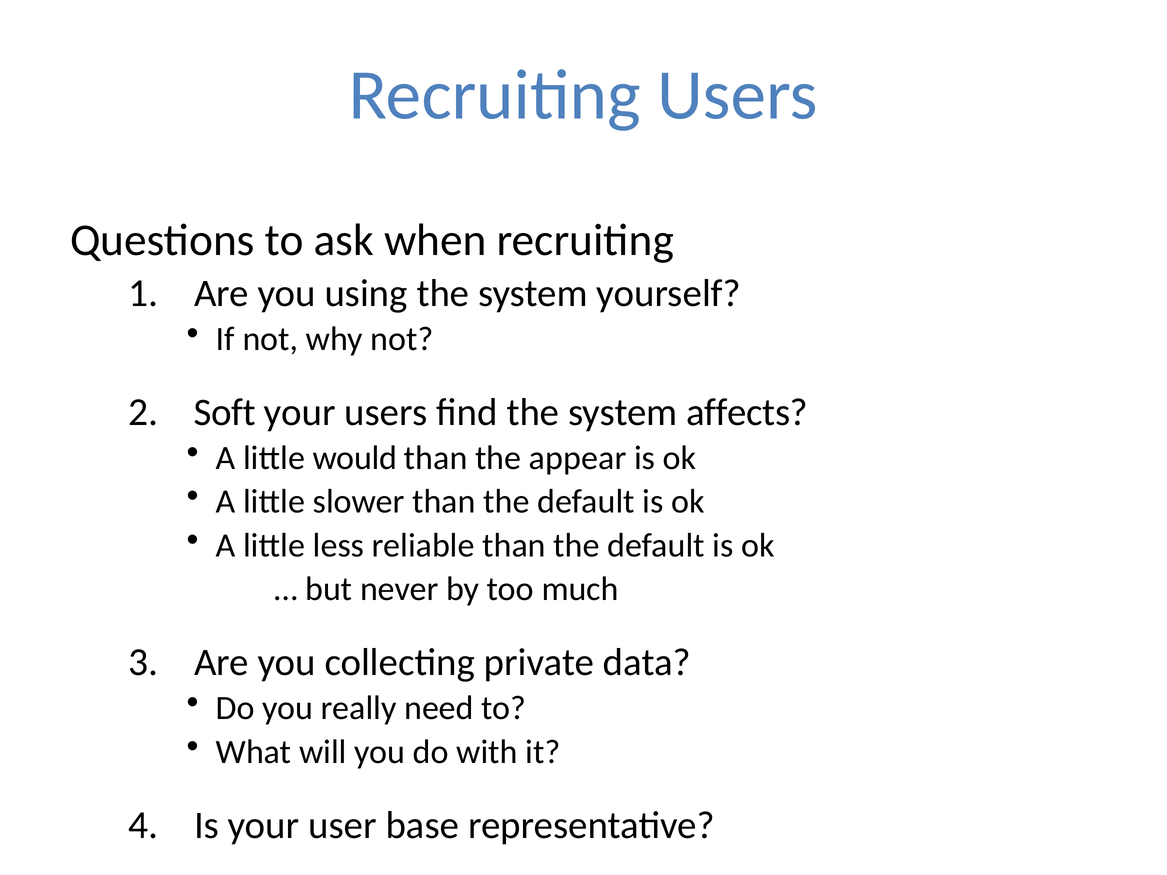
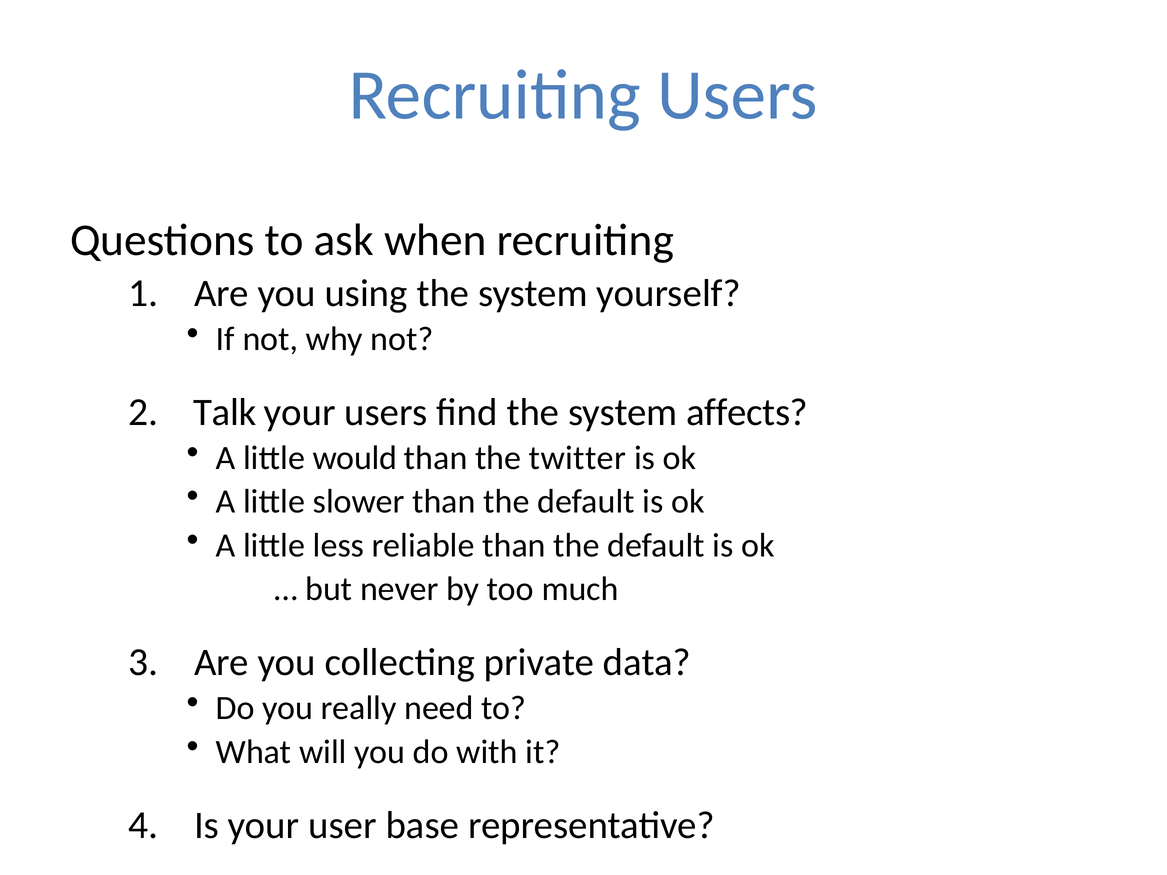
Soft: Soft -> Talk
appear: appear -> twitter
